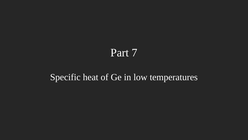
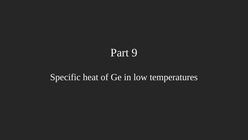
7: 7 -> 9
